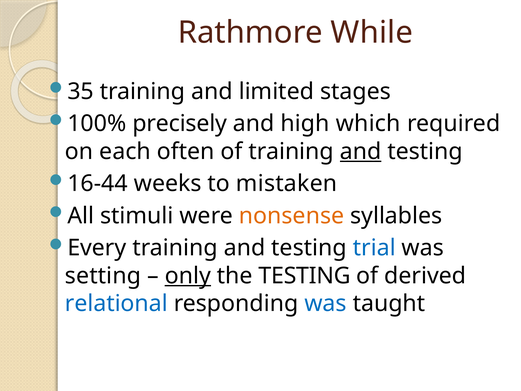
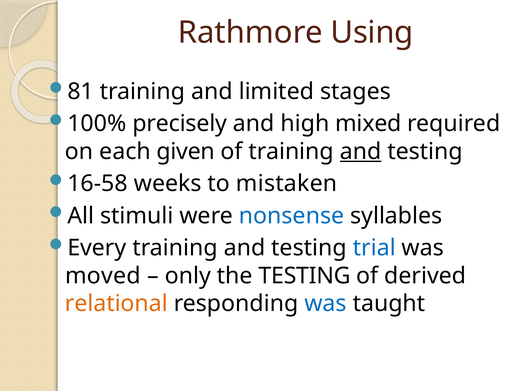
While: While -> Using
35: 35 -> 81
which: which -> mixed
often: often -> given
16-44: 16-44 -> 16-58
nonsense colour: orange -> blue
setting: setting -> moved
only underline: present -> none
relational colour: blue -> orange
